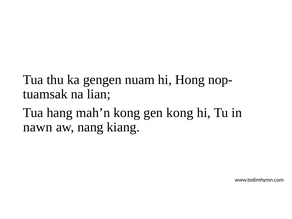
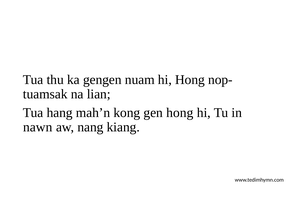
gen kong: kong -> hong
